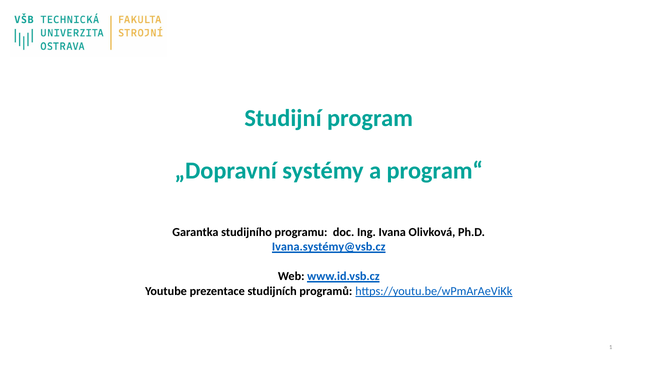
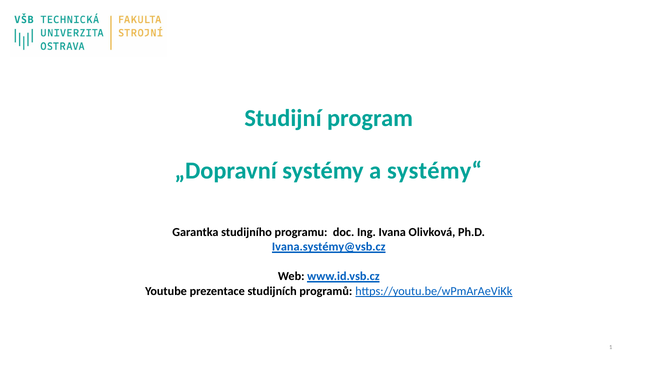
program“: program“ -> systémy“
